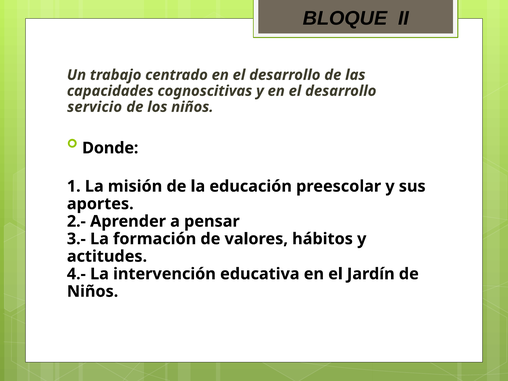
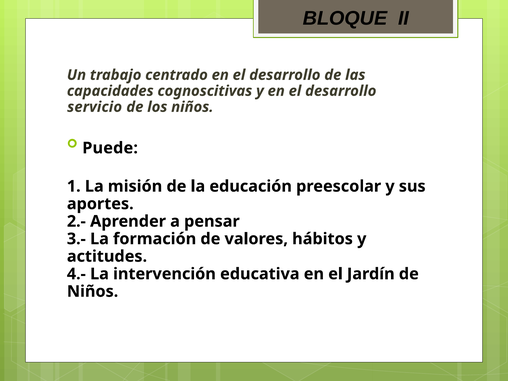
Donde: Donde -> Puede
